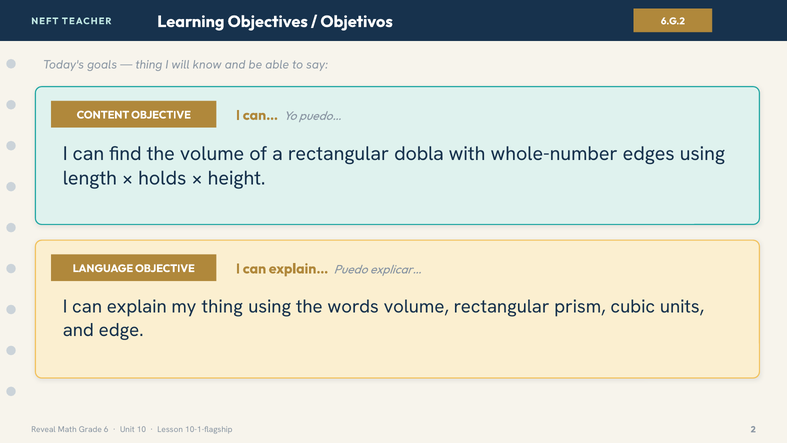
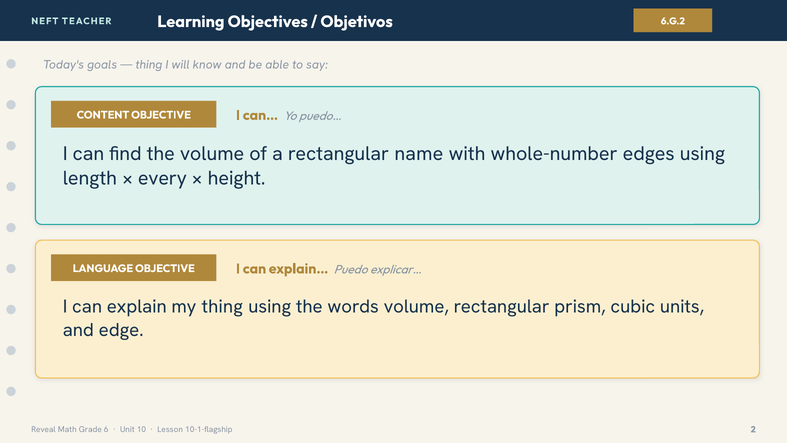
dobla: dobla -> name
holds: holds -> every
